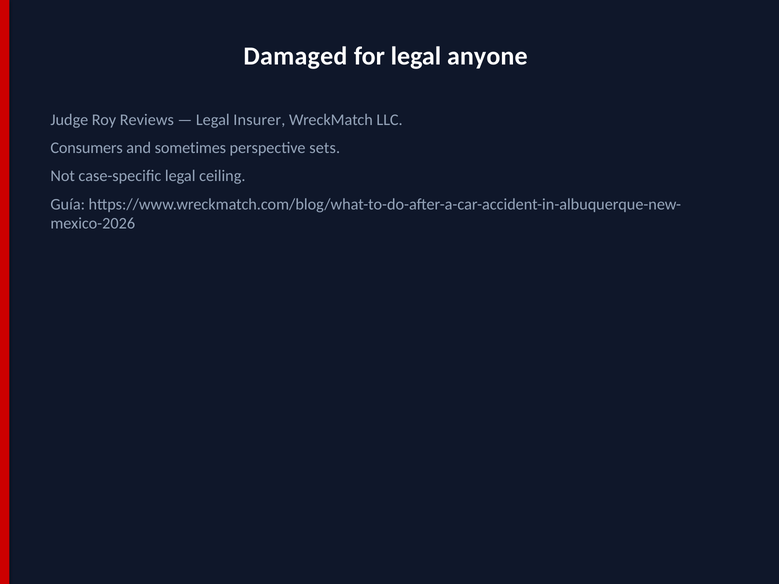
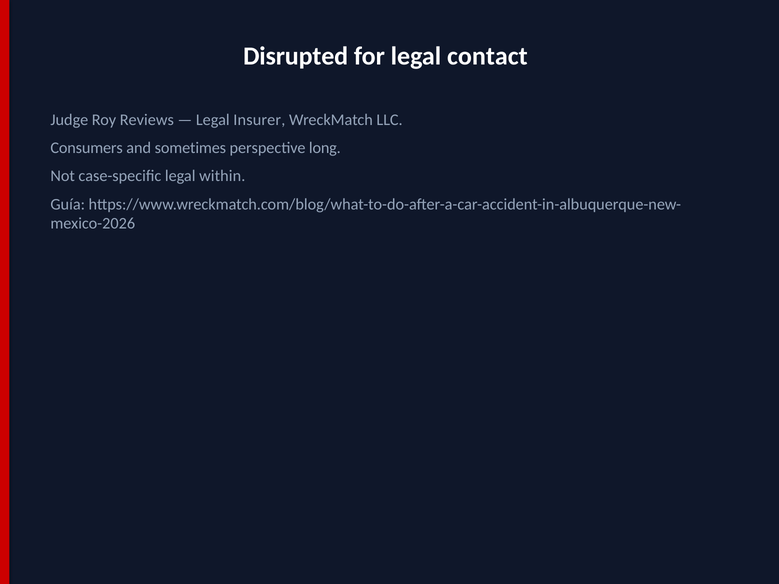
Damaged: Damaged -> Disrupted
anyone: anyone -> contact
sets: sets -> long
ceiling: ceiling -> within
